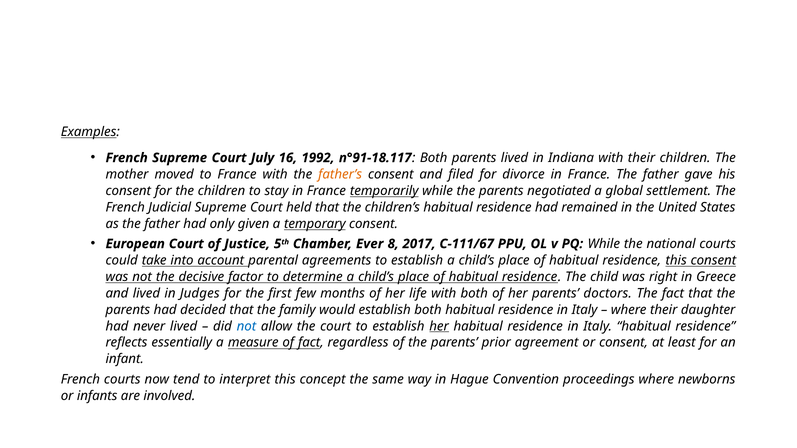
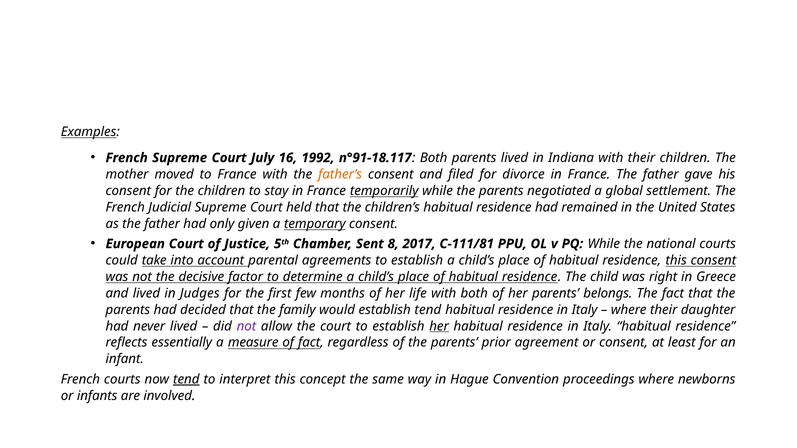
Ever: Ever -> Sent
C-111/67: C-111/67 -> C-111/81
doctors: doctors -> belongs
establish both: both -> tend
not at (246, 326) colour: blue -> purple
tend at (186, 379) underline: none -> present
